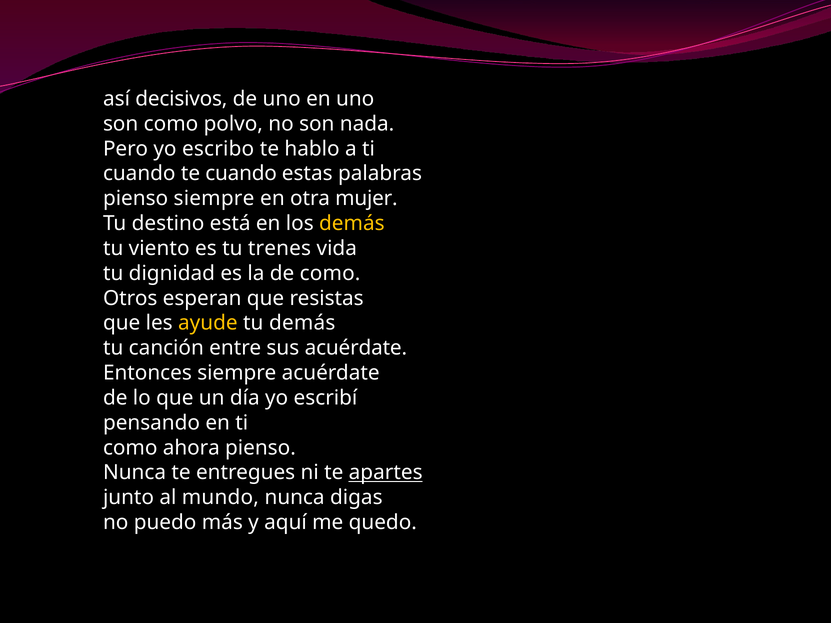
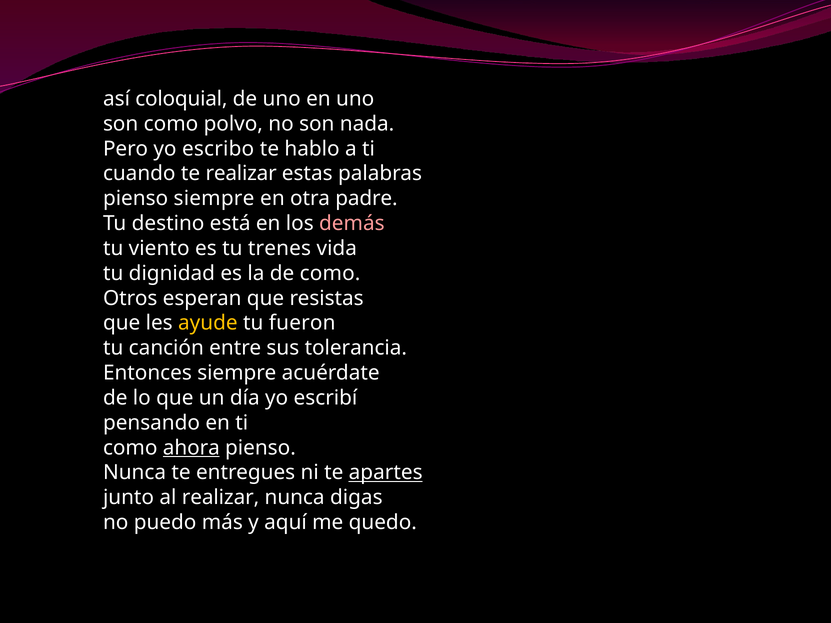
decisivos: decisivos -> coloquial
te cuando: cuando -> realizar
mujer: mujer -> padre
demás at (352, 224) colour: yellow -> pink
tu demás: demás -> fueron
sus acuérdate: acuérdate -> tolerancia
ahora underline: none -> present
al mundo: mundo -> realizar
